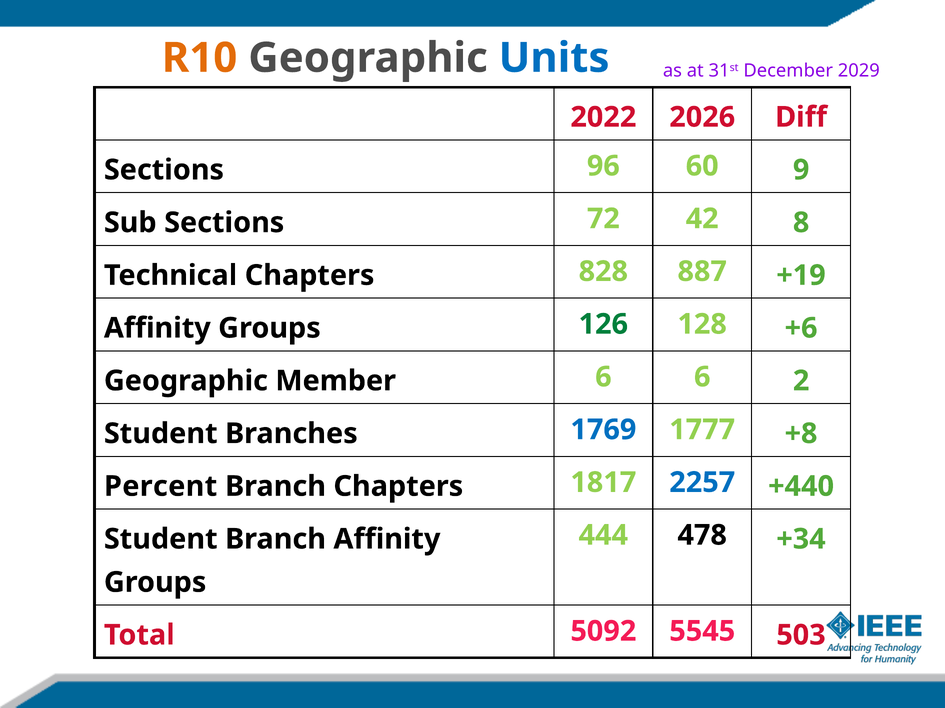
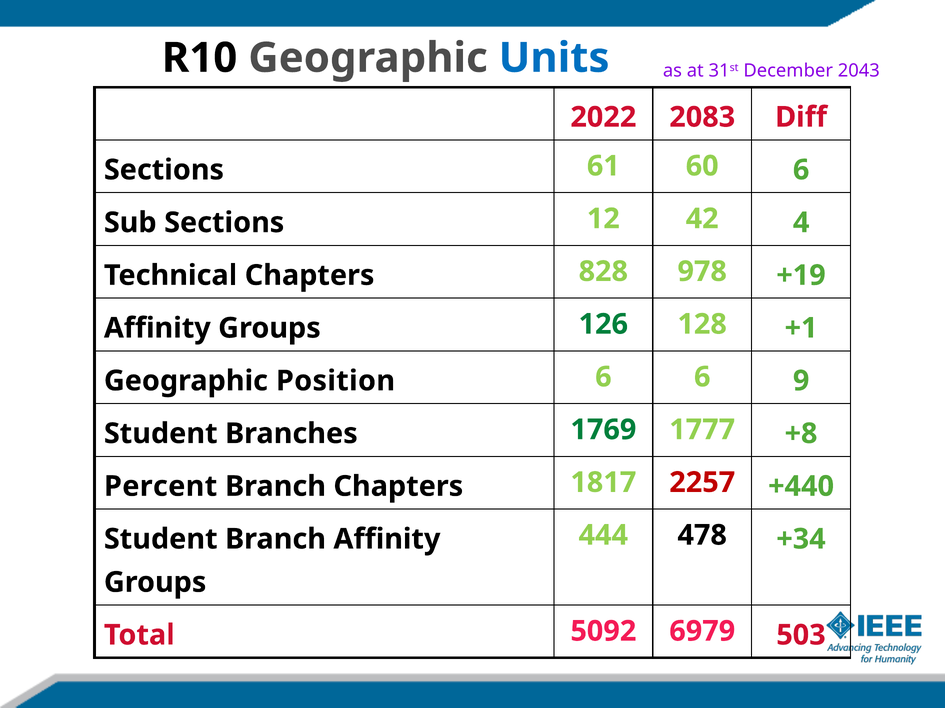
R10 colour: orange -> black
2029: 2029 -> 2043
2026: 2026 -> 2083
96: 96 -> 61
60 9: 9 -> 6
72: 72 -> 12
8: 8 -> 4
887: 887 -> 978
+6: +6 -> +1
Member: Member -> Position
2: 2 -> 9
1769 colour: blue -> green
2257 colour: blue -> red
5545: 5545 -> 6979
